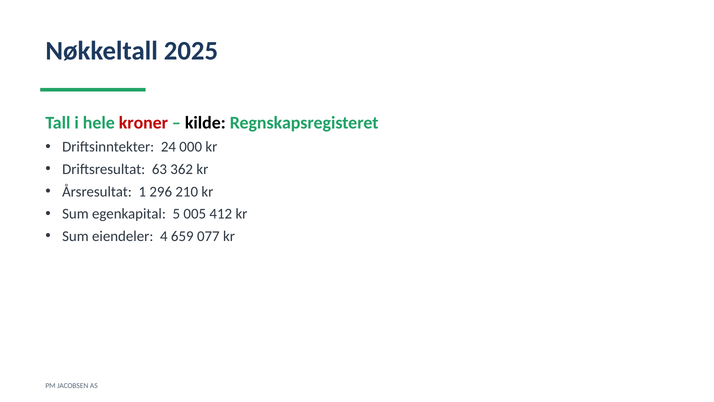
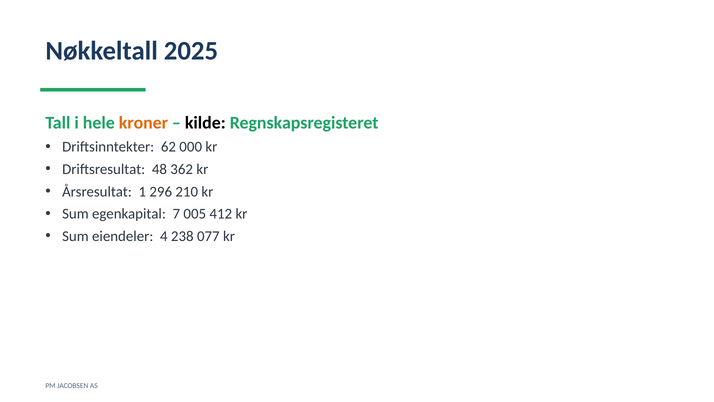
kroner colour: red -> orange
24: 24 -> 62
63: 63 -> 48
5: 5 -> 7
659: 659 -> 238
